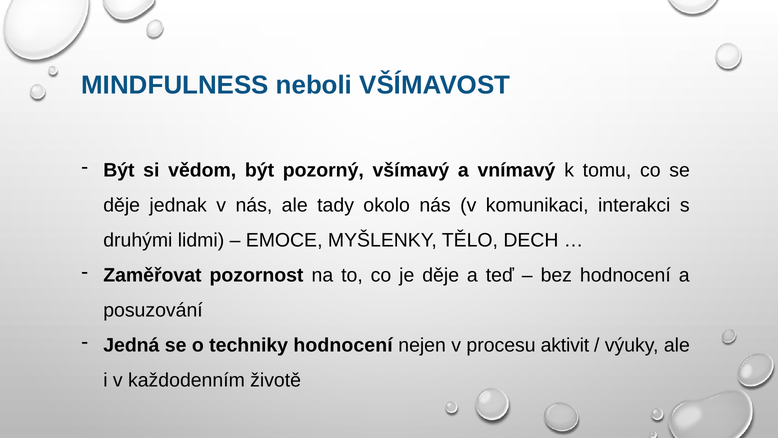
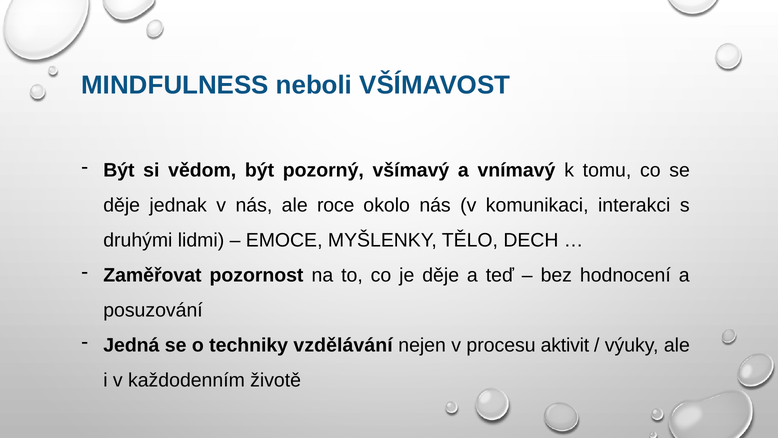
tady: tady -> roce
techniky hodnocení: hodnocení -> vzdělávání
